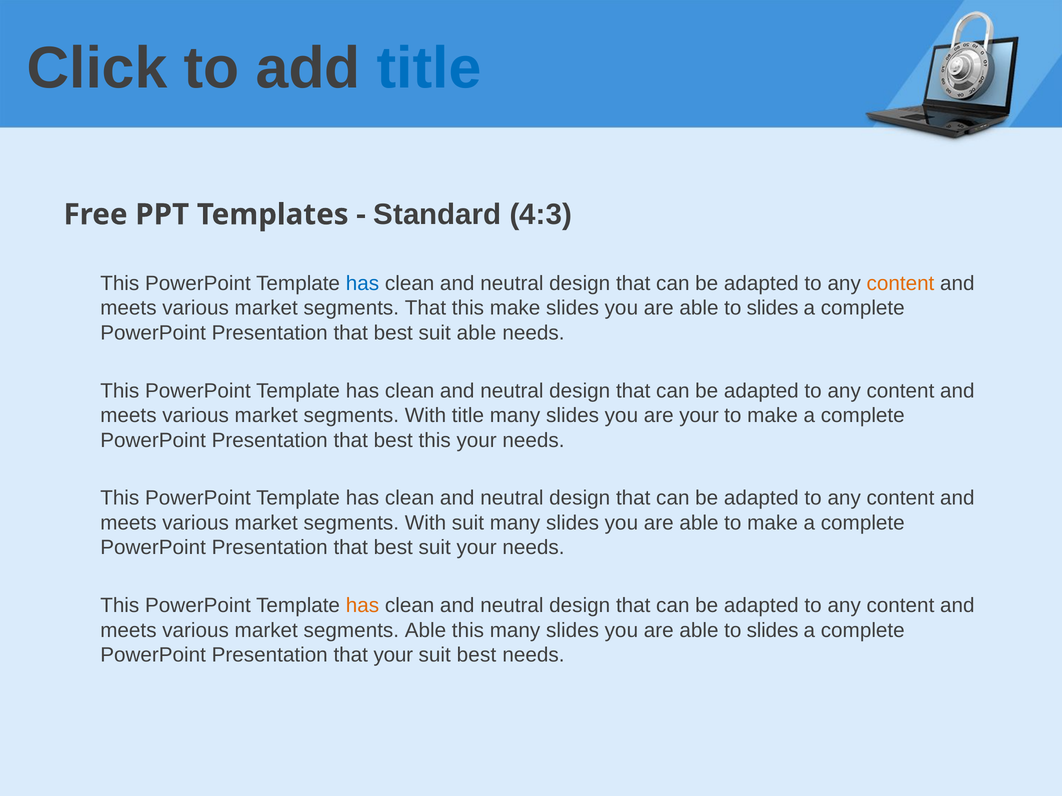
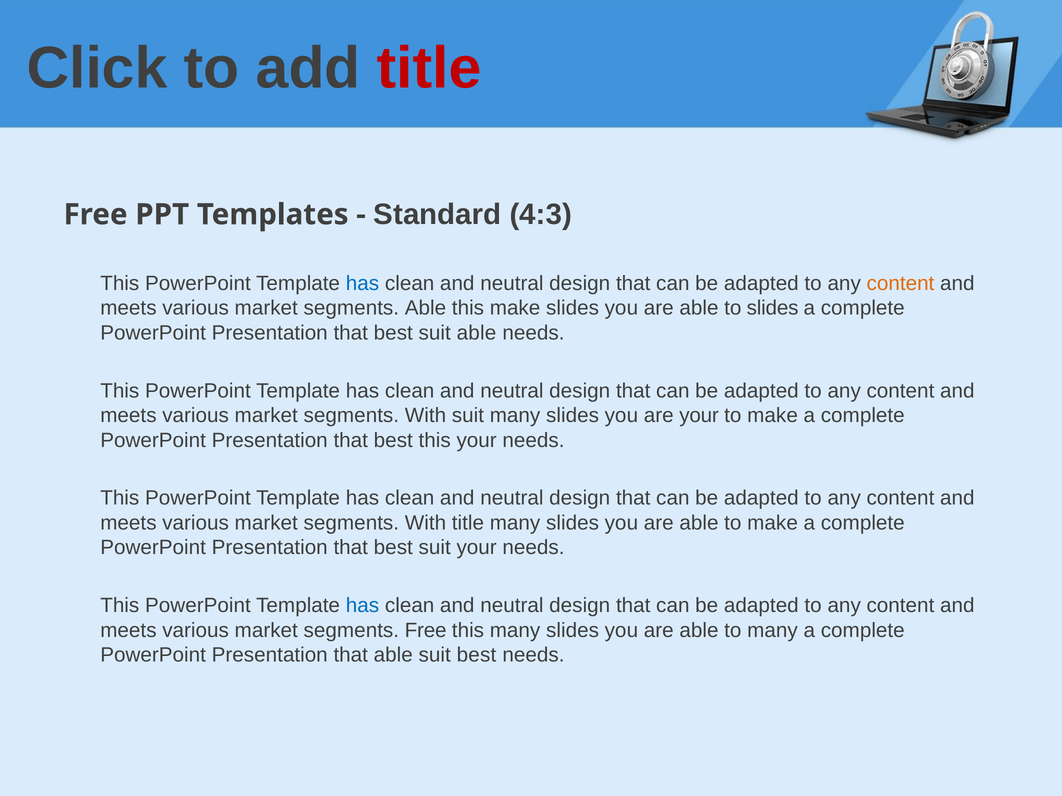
title at (429, 68) colour: blue -> red
segments That: That -> Able
With title: title -> suit
With suit: suit -> title
has at (362, 606) colour: orange -> blue
segments Able: Able -> Free
slides at (773, 631): slides -> many
that your: your -> able
